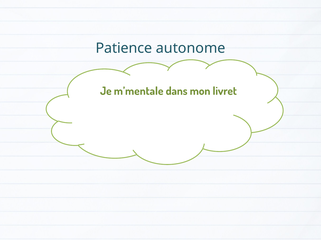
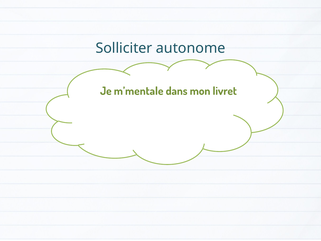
Patience: Patience -> Solliciter
